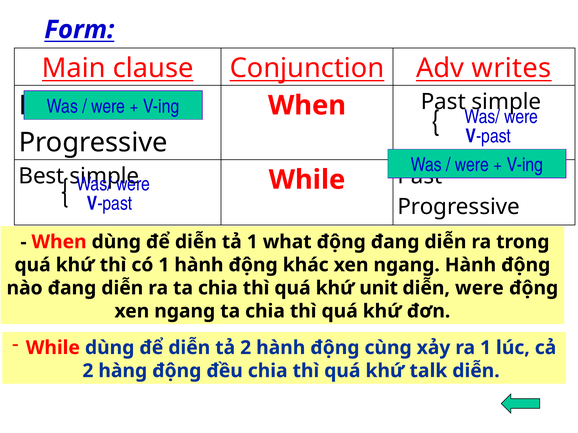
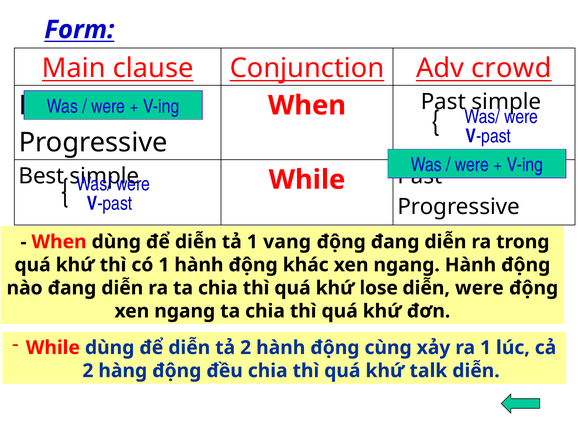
writes: writes -> crowd
what: what -> vang
unit: unit -> lose
